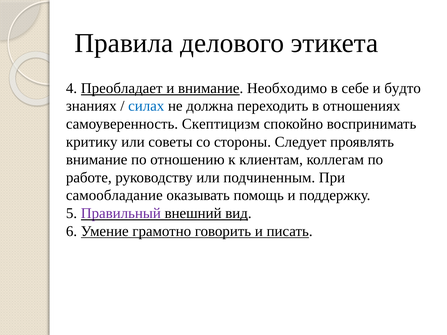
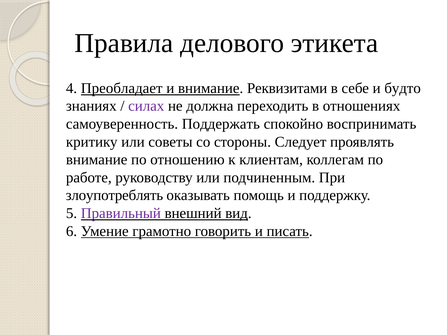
Необходимо: Необходимо -> Реквизитами
силах colour: blue -> purple
Скептицизм: Скептицизм -> Поддержать
самообладание: самообладание -> злоупотреблять
